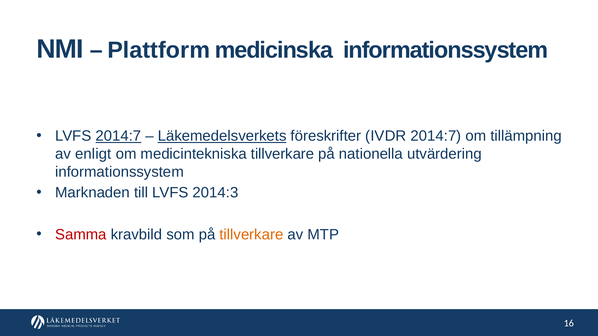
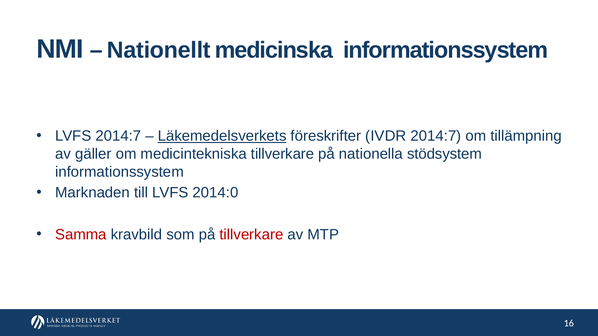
Plattform: Plattform -> Nationellt
2014:7 at (118, 136) underline: present -> none
enligt: enligt -> gäller
utvärdering: utvärdering -> stödsystem
2014:3: 2014:3 -> 2014:0
tillverkare at (251, 235) colour: orange -> red
